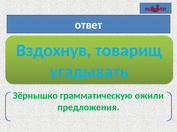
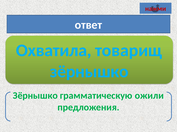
Вздохнув: Вздохнув -> Охватила
угадывать at (89, 72): угадывать -> зёрнышко
